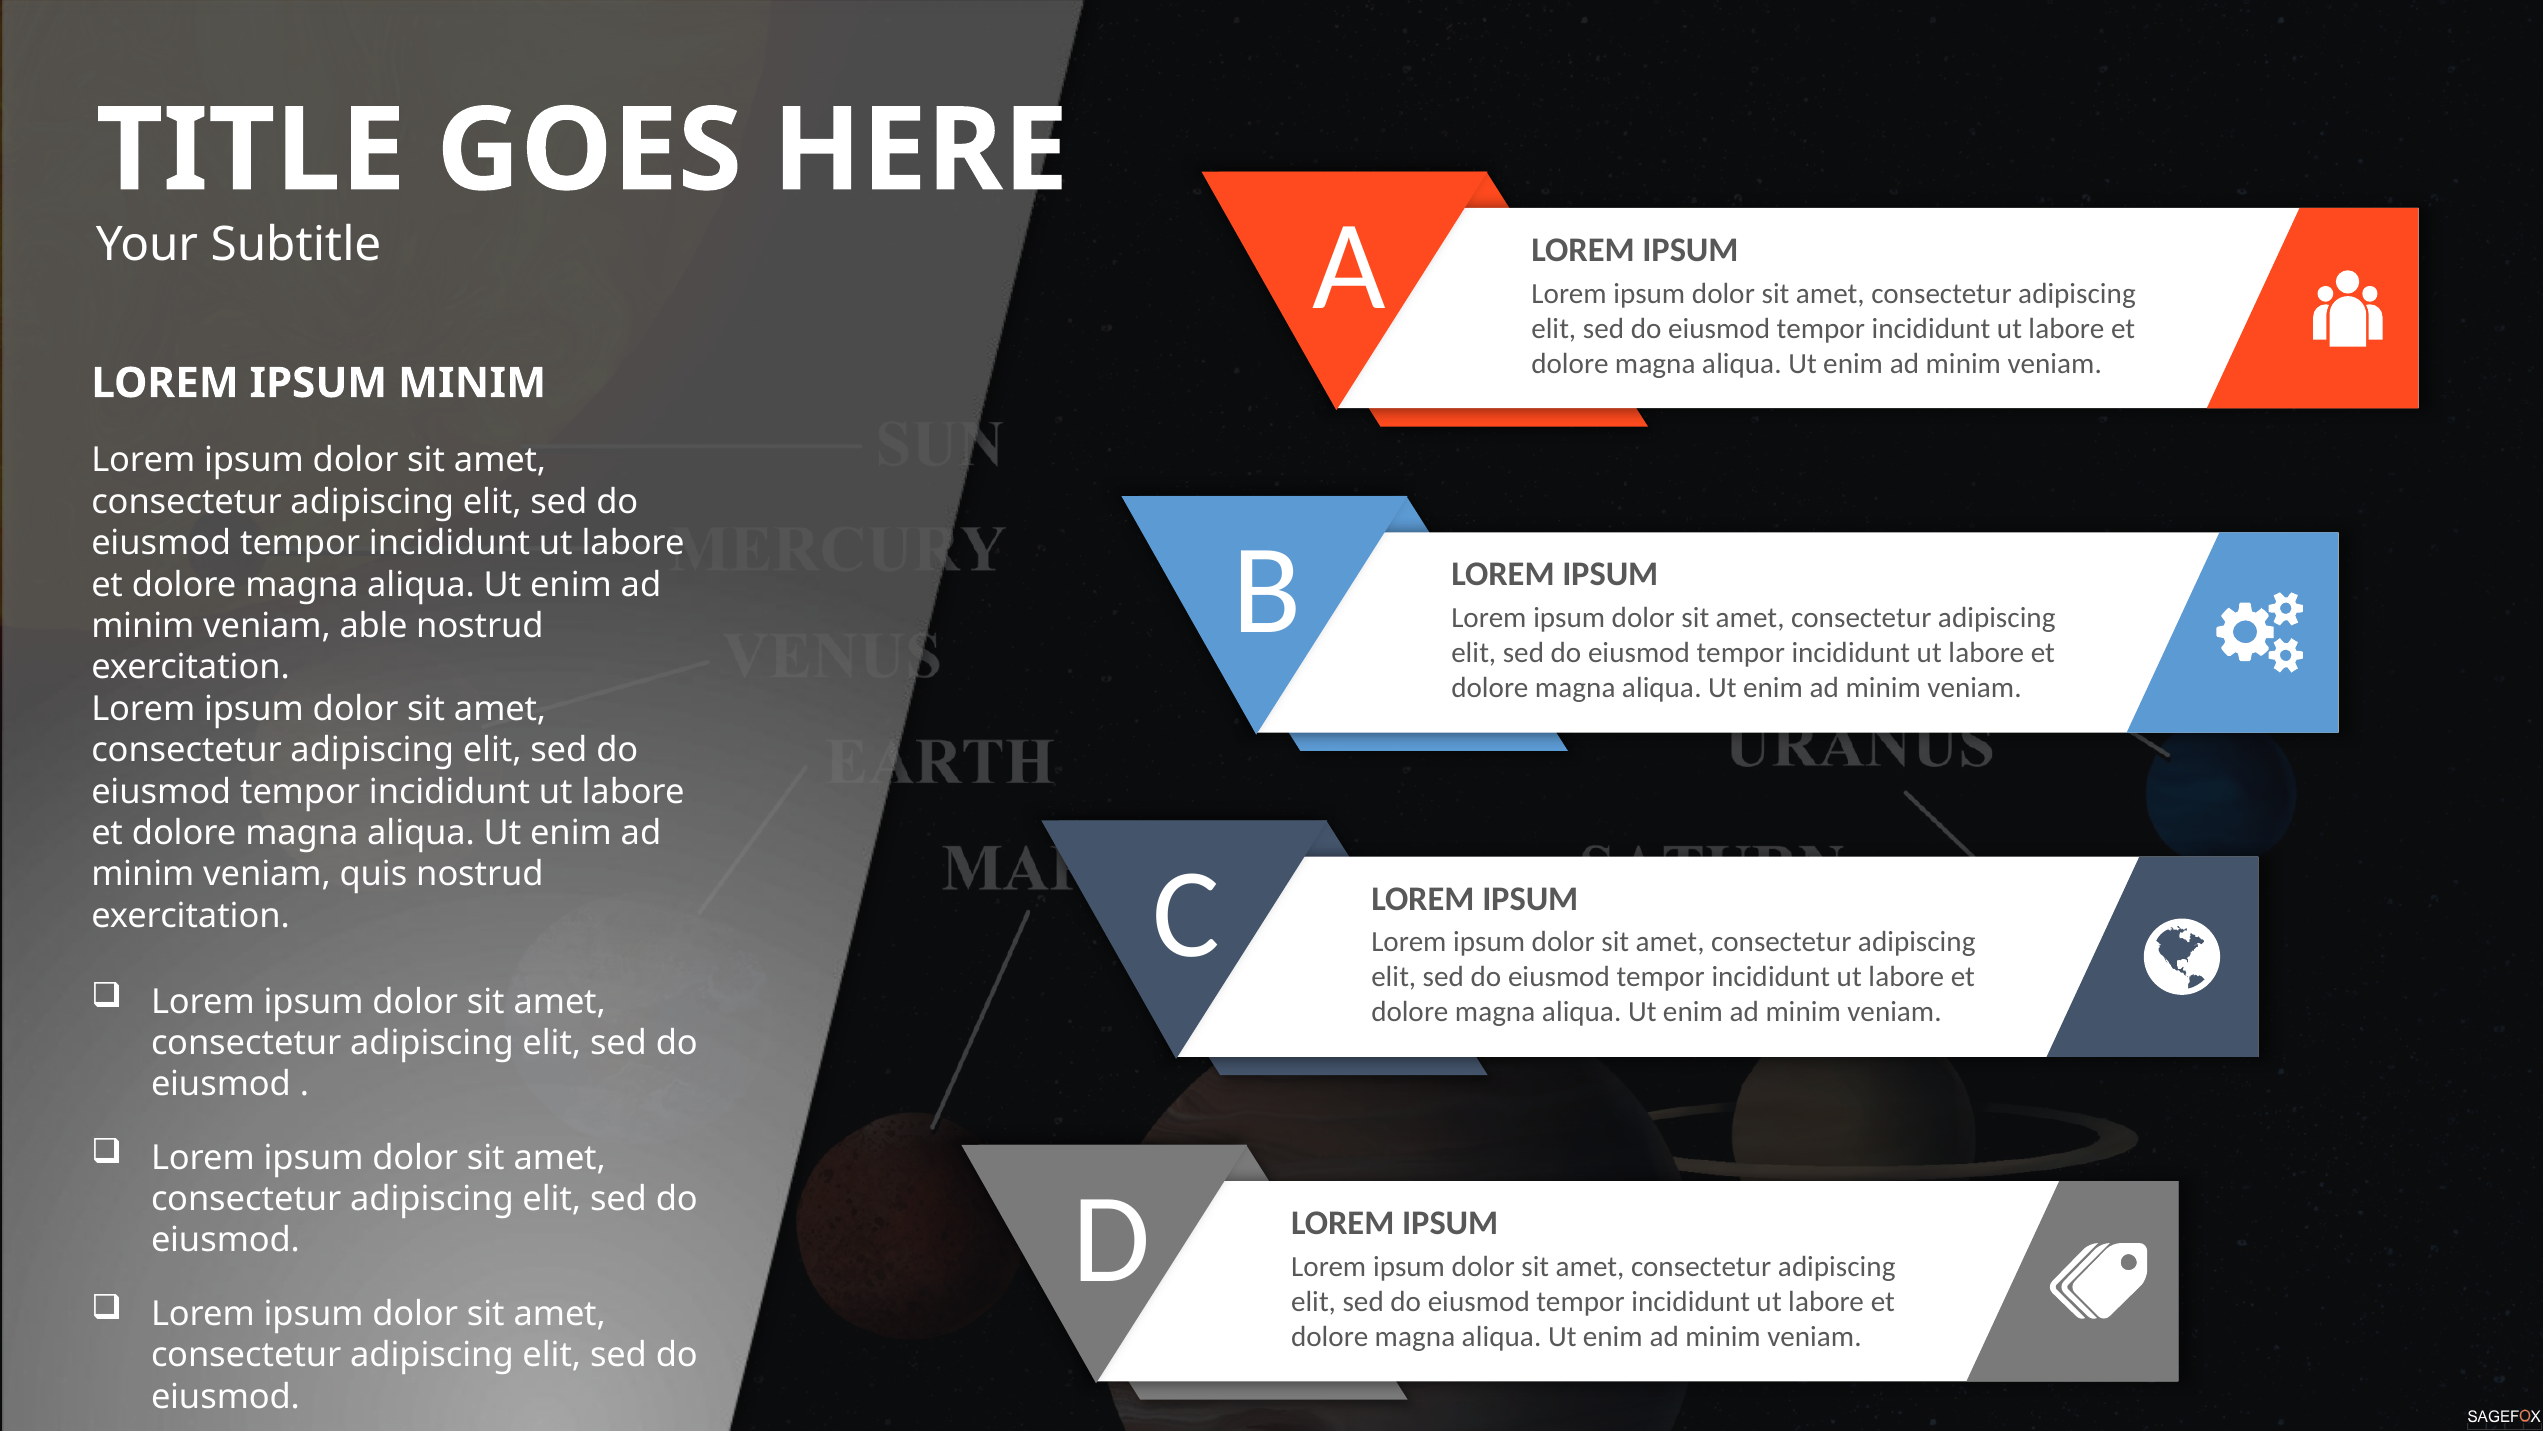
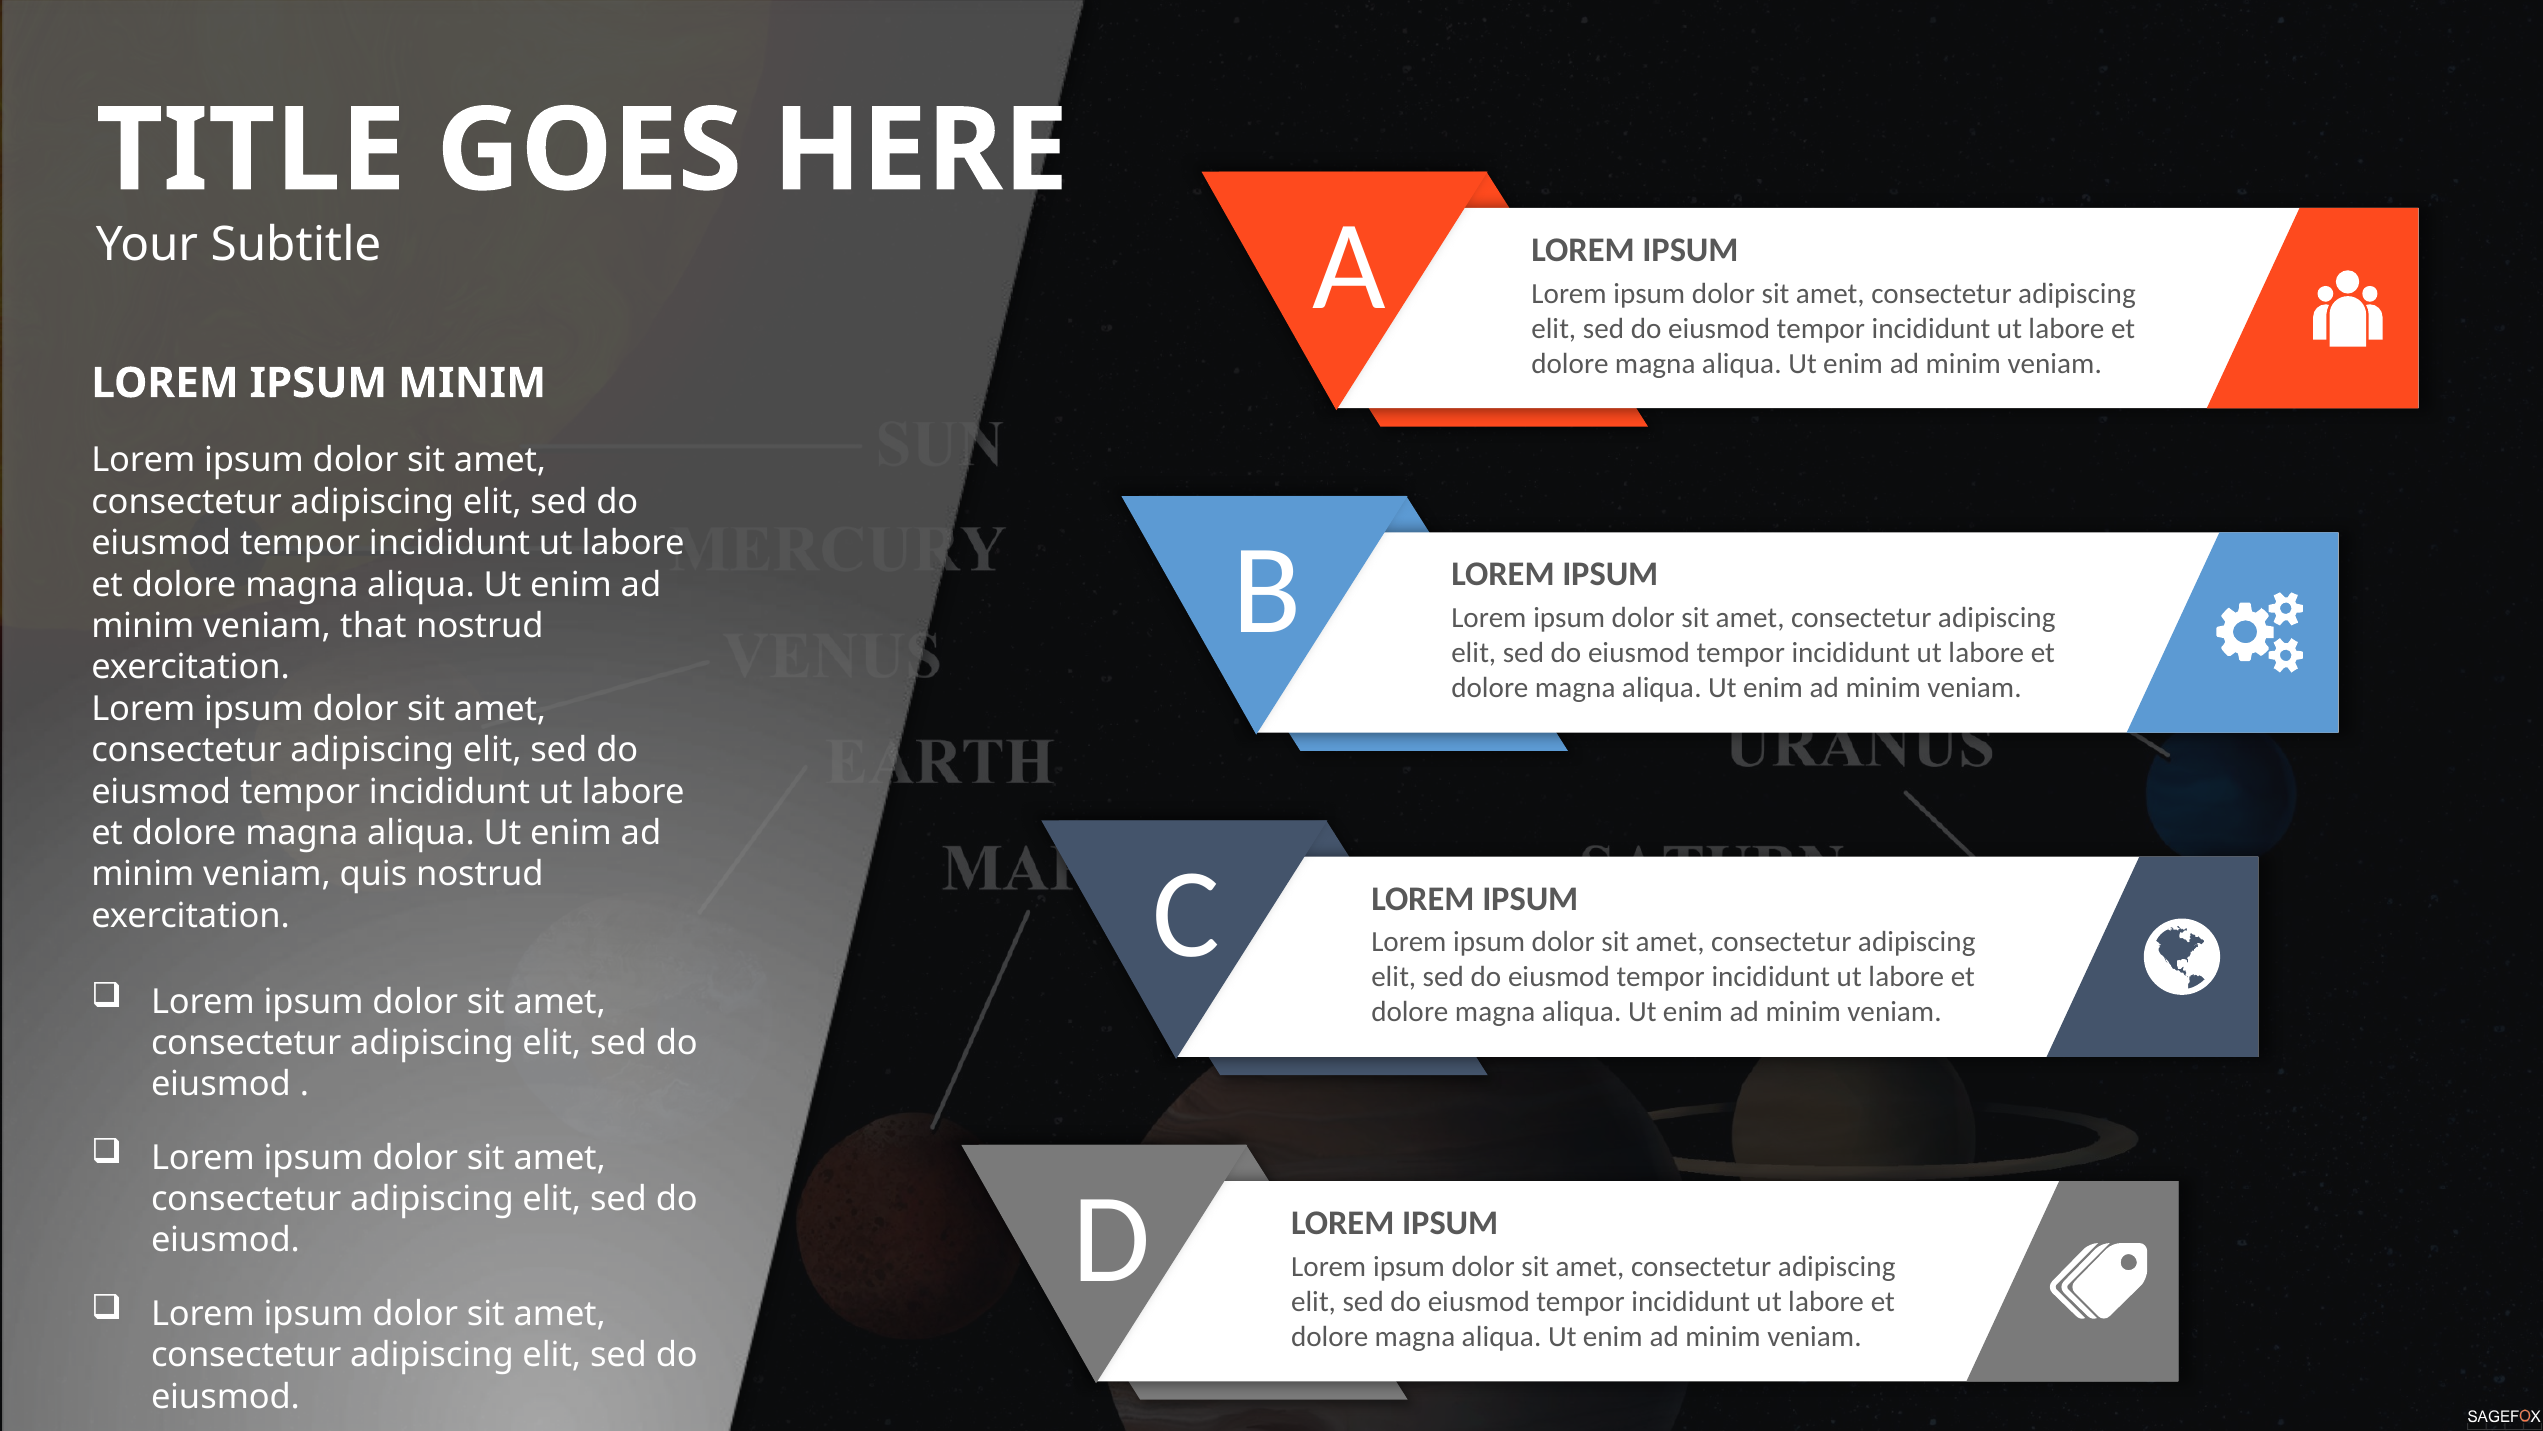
able: able -> that
